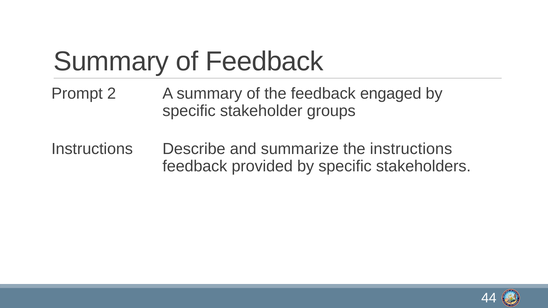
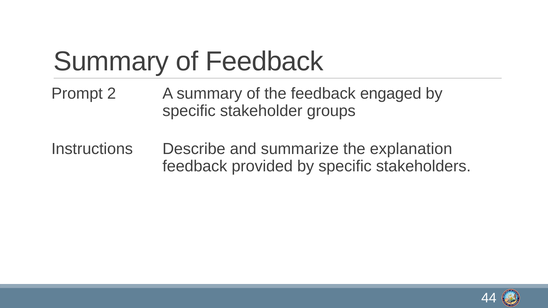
the instructions: instructions -> explanation
